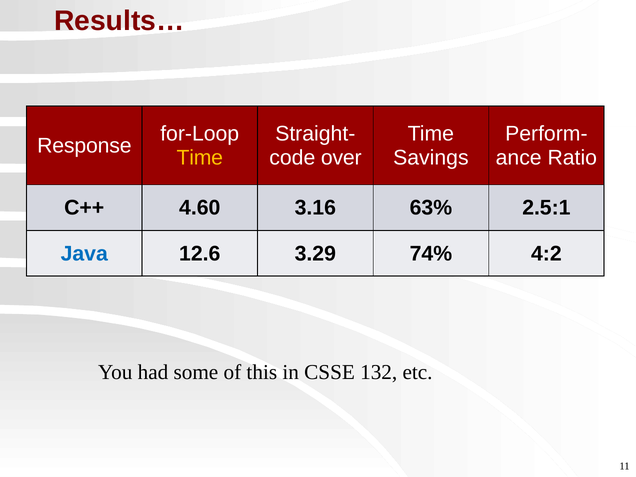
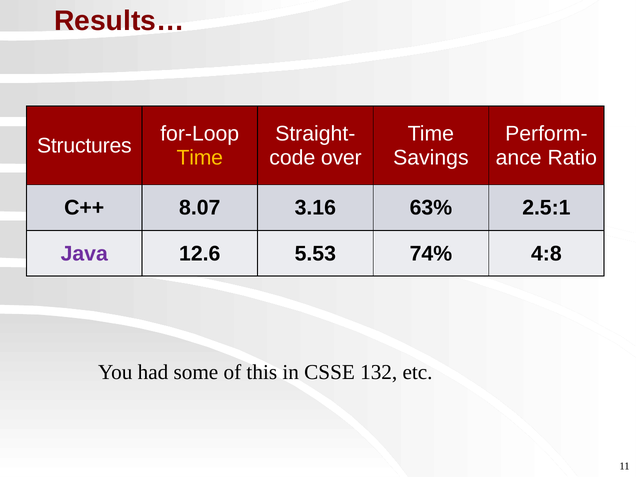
Response: Response -> Structures
4.60: 4.60 -> 8.07
Java colour: blue -> purple
3.29: 3.29 -> 5.53
4:2: 4:2 -> 4:8
